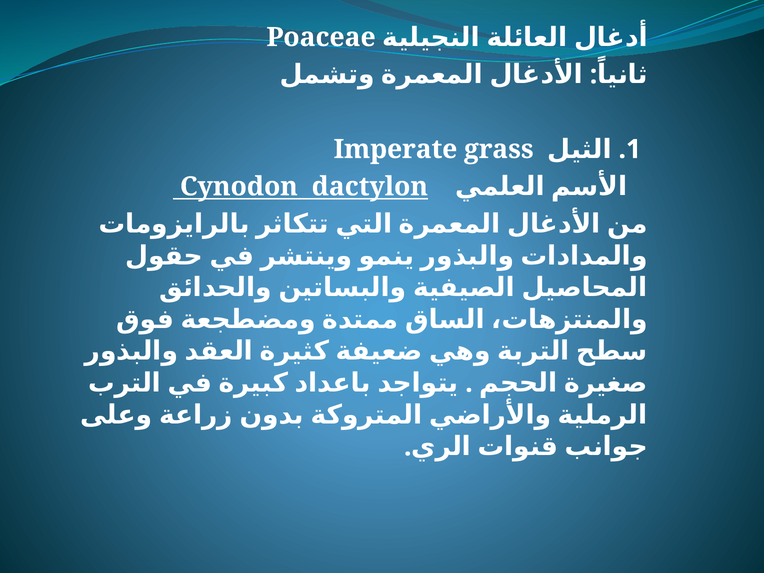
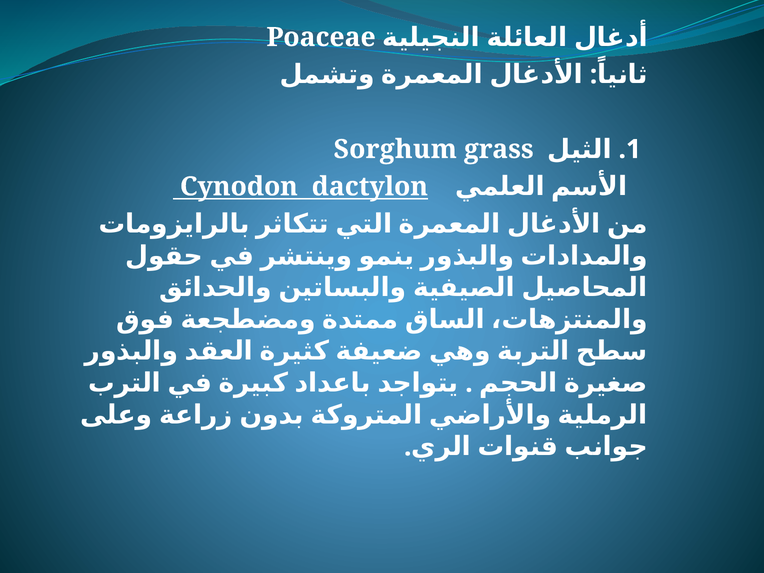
Imperate: Imperate -> Sorghum
